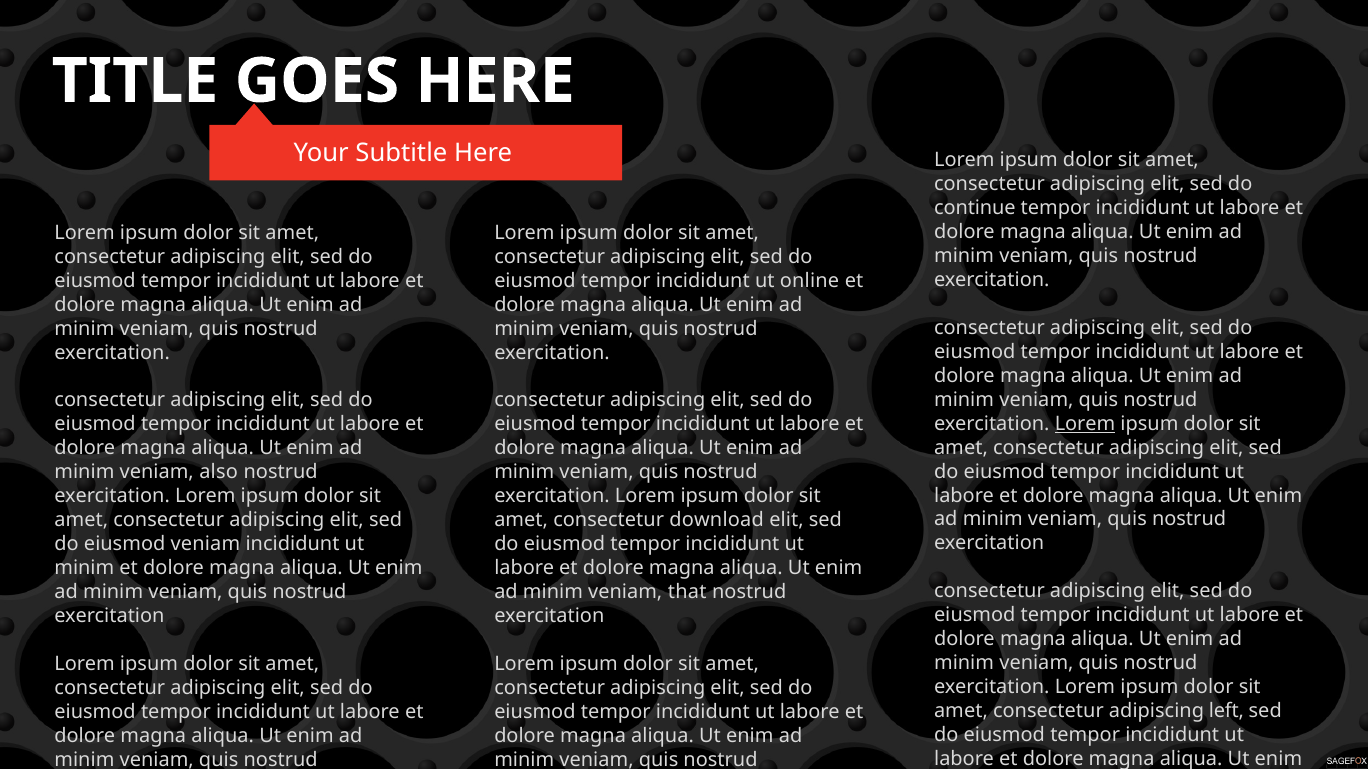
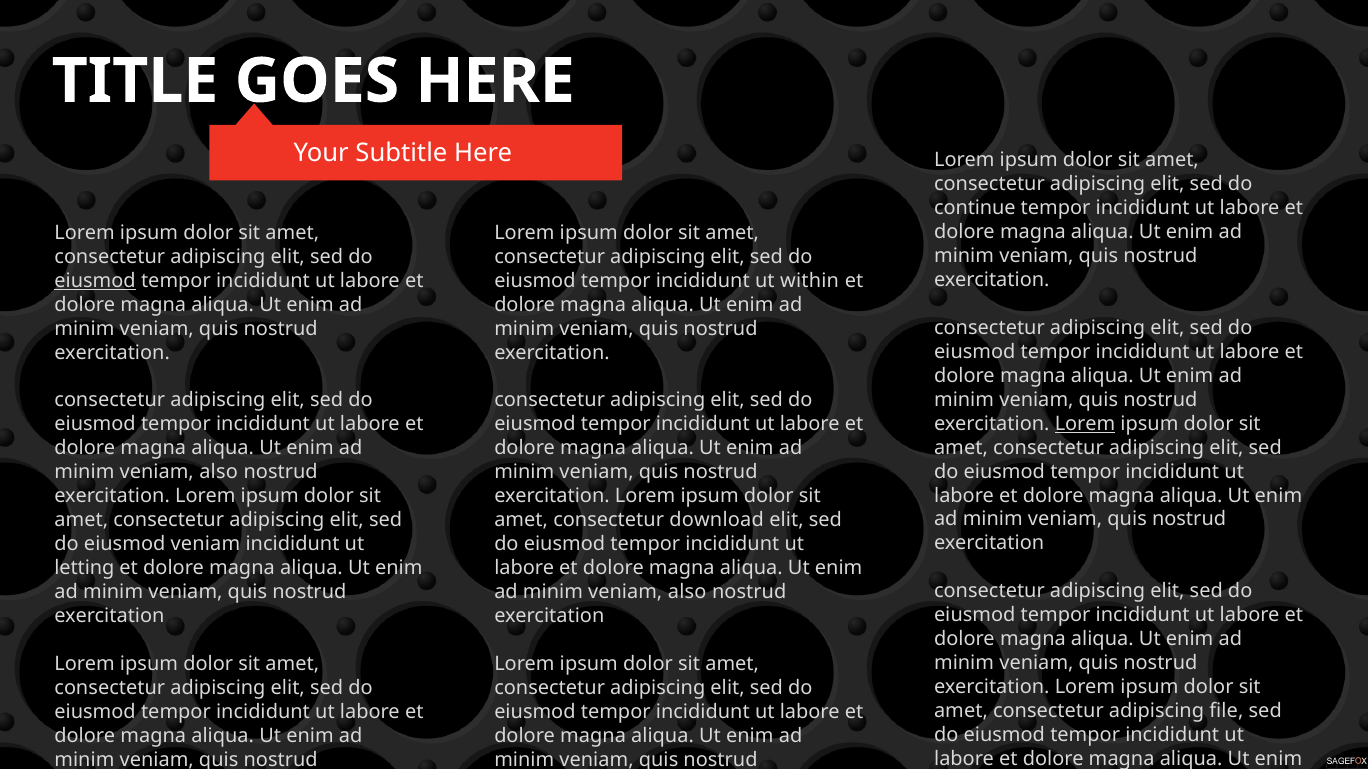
eiusmod at (95, 281) underline: none -> present
online: online -> within
minim at (84, 568): minim -> letting
that at (687, 592): that -> also
left: left -> file
